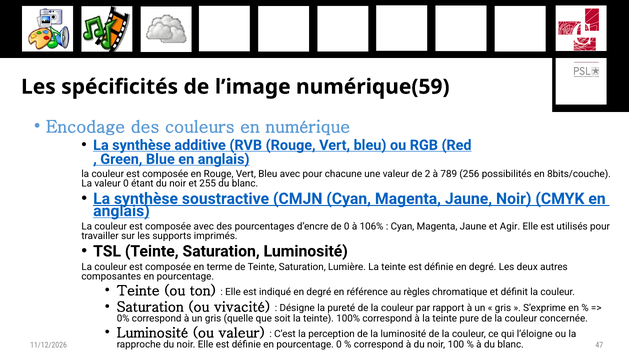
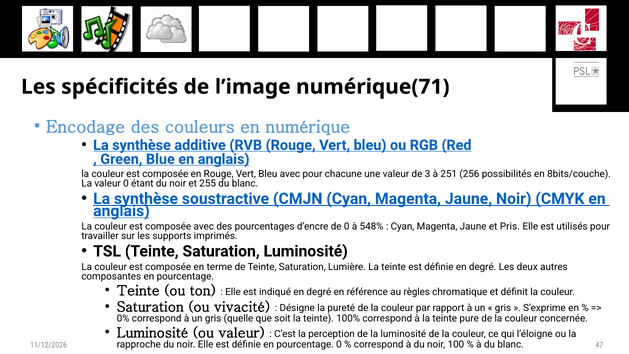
numérique(59: numérique(59 -> numérique(71
2: 2 -> 3
789: 789 -> 251
106%: 106% -> 548%
Agir: Agir -> Pris
